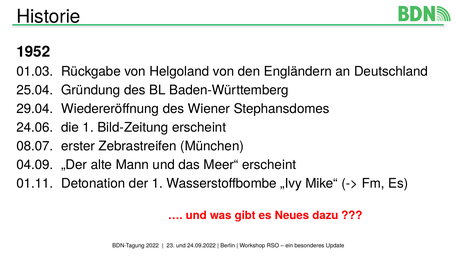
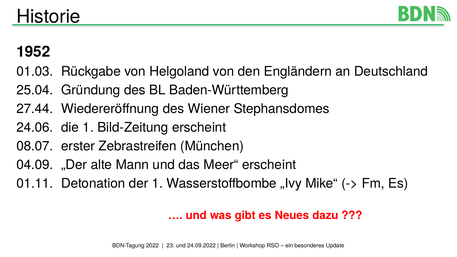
29.04: 29.04 -> 27.44
